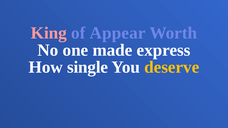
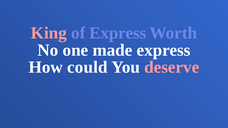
of Appear: Appear -> Express
single: single -> could
deserve colour: yellow -> pink
